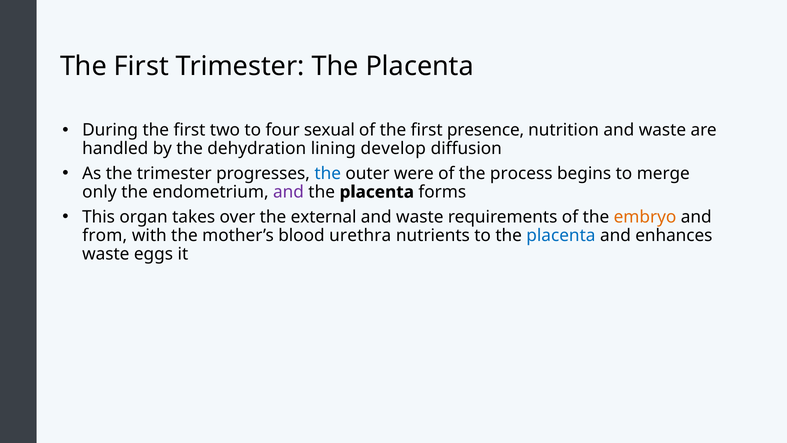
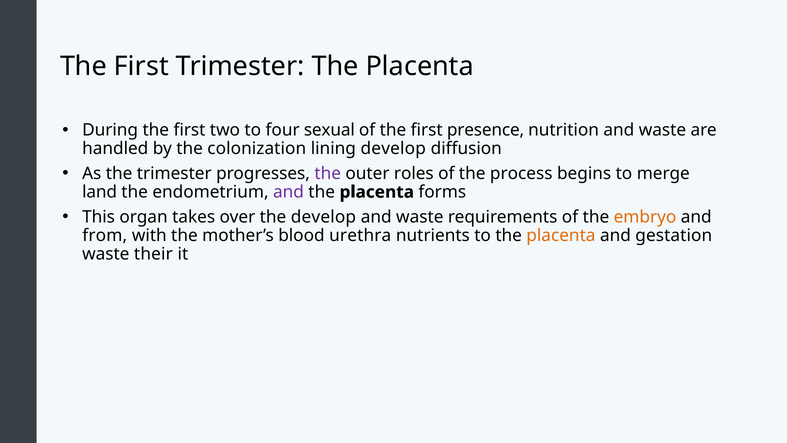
dehydration: dehydration -> colonization
the at (328, 173) colour: blue -> purple
were: were -> roles
only: only -> land
the external: external -> develop
placenta at (561, 235) colour: blue -> orange
enhances: enhances -> gestation
eggs: eggs -> their
